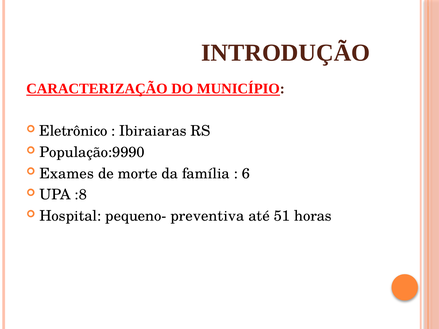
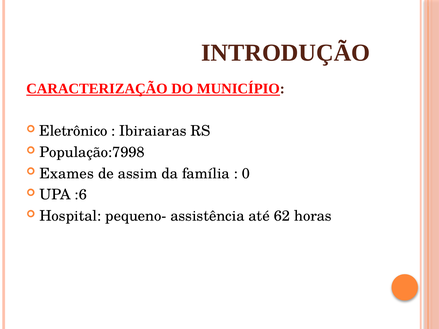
População:9990: População:9990 -> População:7998
morte: morte -> assim
6: 6 -> 0
:8: :8 -> :6
preventiva: preventiva -> assistência
51: 51 -> 62
